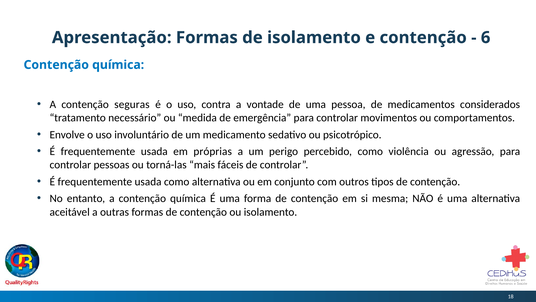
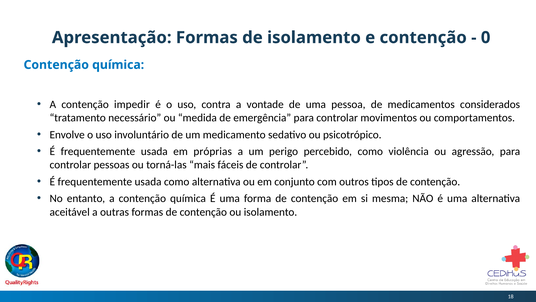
6: 6 -> 0
seguras: seguras -> impedir
